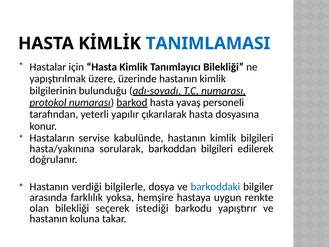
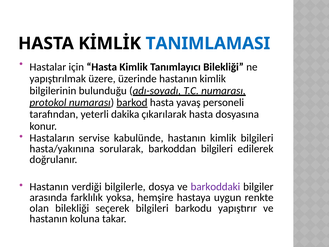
yapılır: yapılır -> dakika
barkoddaki colour: blue -> purple
seçerek istediği: istediği -> bilgileri
